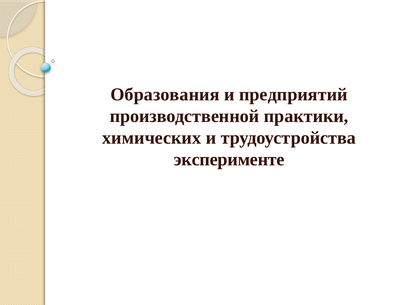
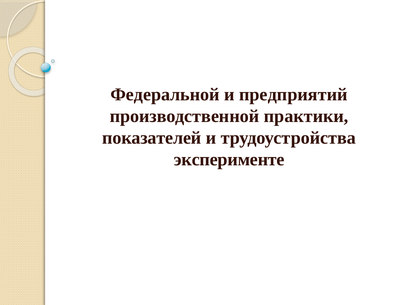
Образования: Образования -> Федеральной
химических: химических -> показателей
